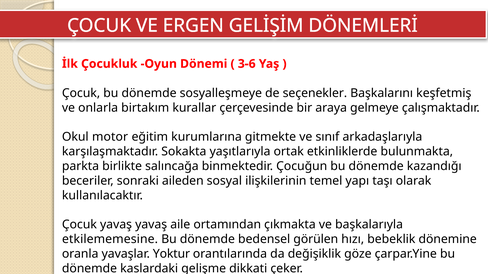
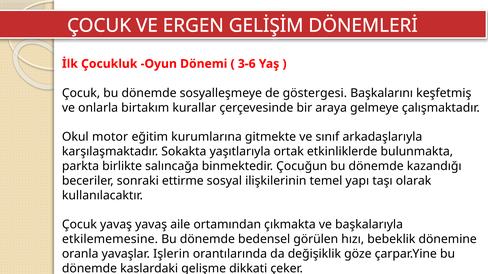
seçenekler: seçenekler -> göstergesi
aileden: aileden -> ettirme
Yoktur: Yoktur -> Işlerin
